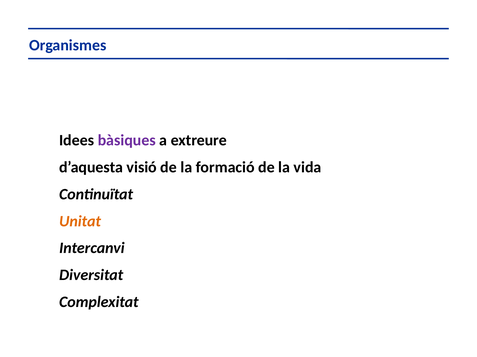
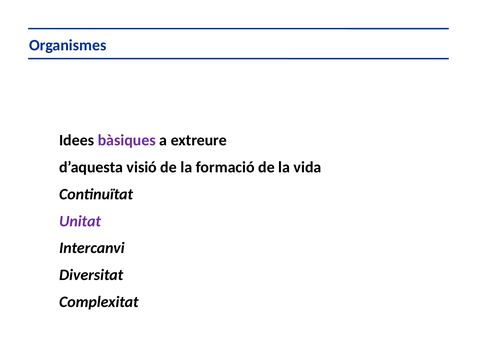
Unitat colour: orange -> purple
